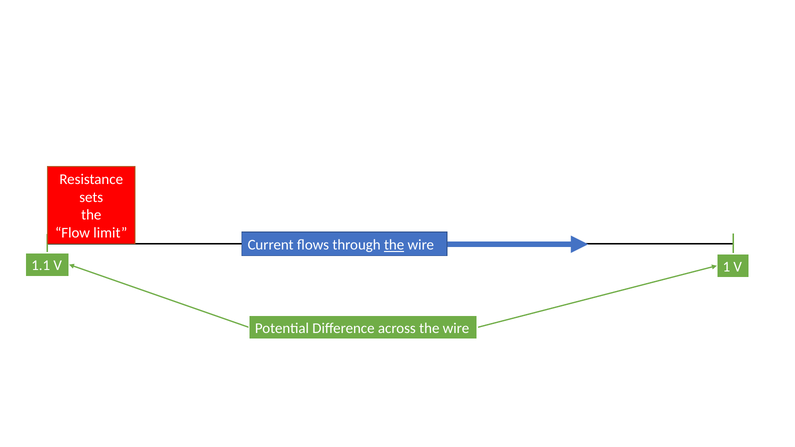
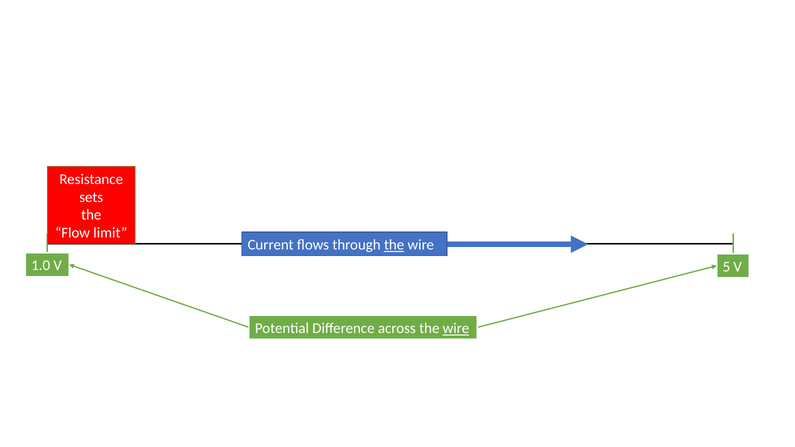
1.1: 1.1 -> 1.0
1: 1 -> 5
wire at (456, 329) underline: none -> present
